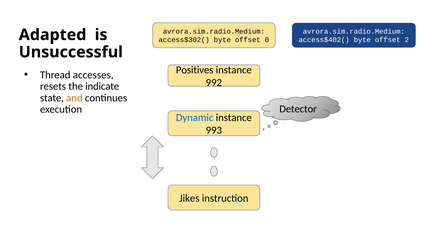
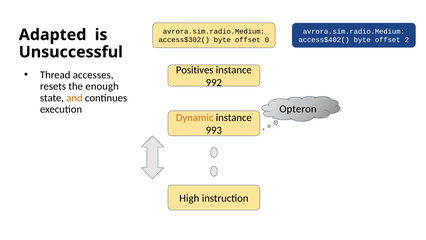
indicate: indicate -> enough
Detector: Detector -> Opteron
Dynamic colour: blue -> orange
Jikes: Jikes -> High
